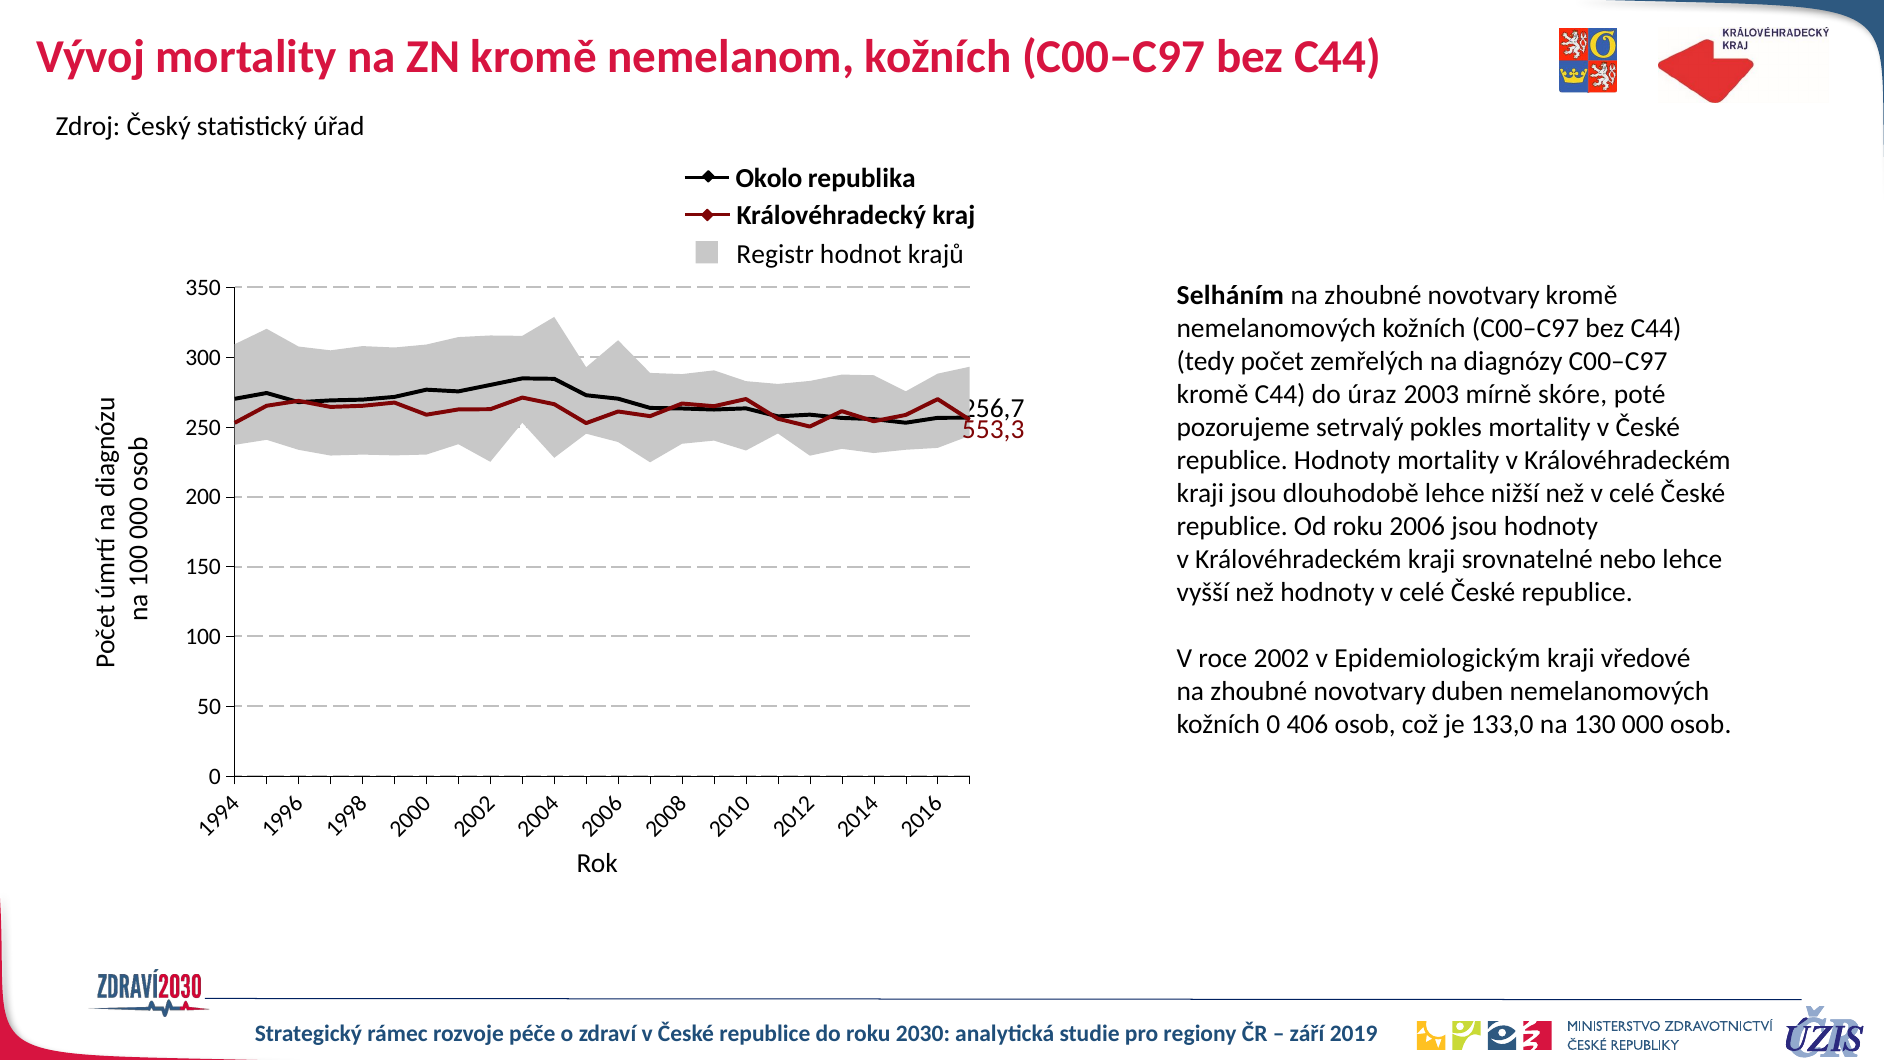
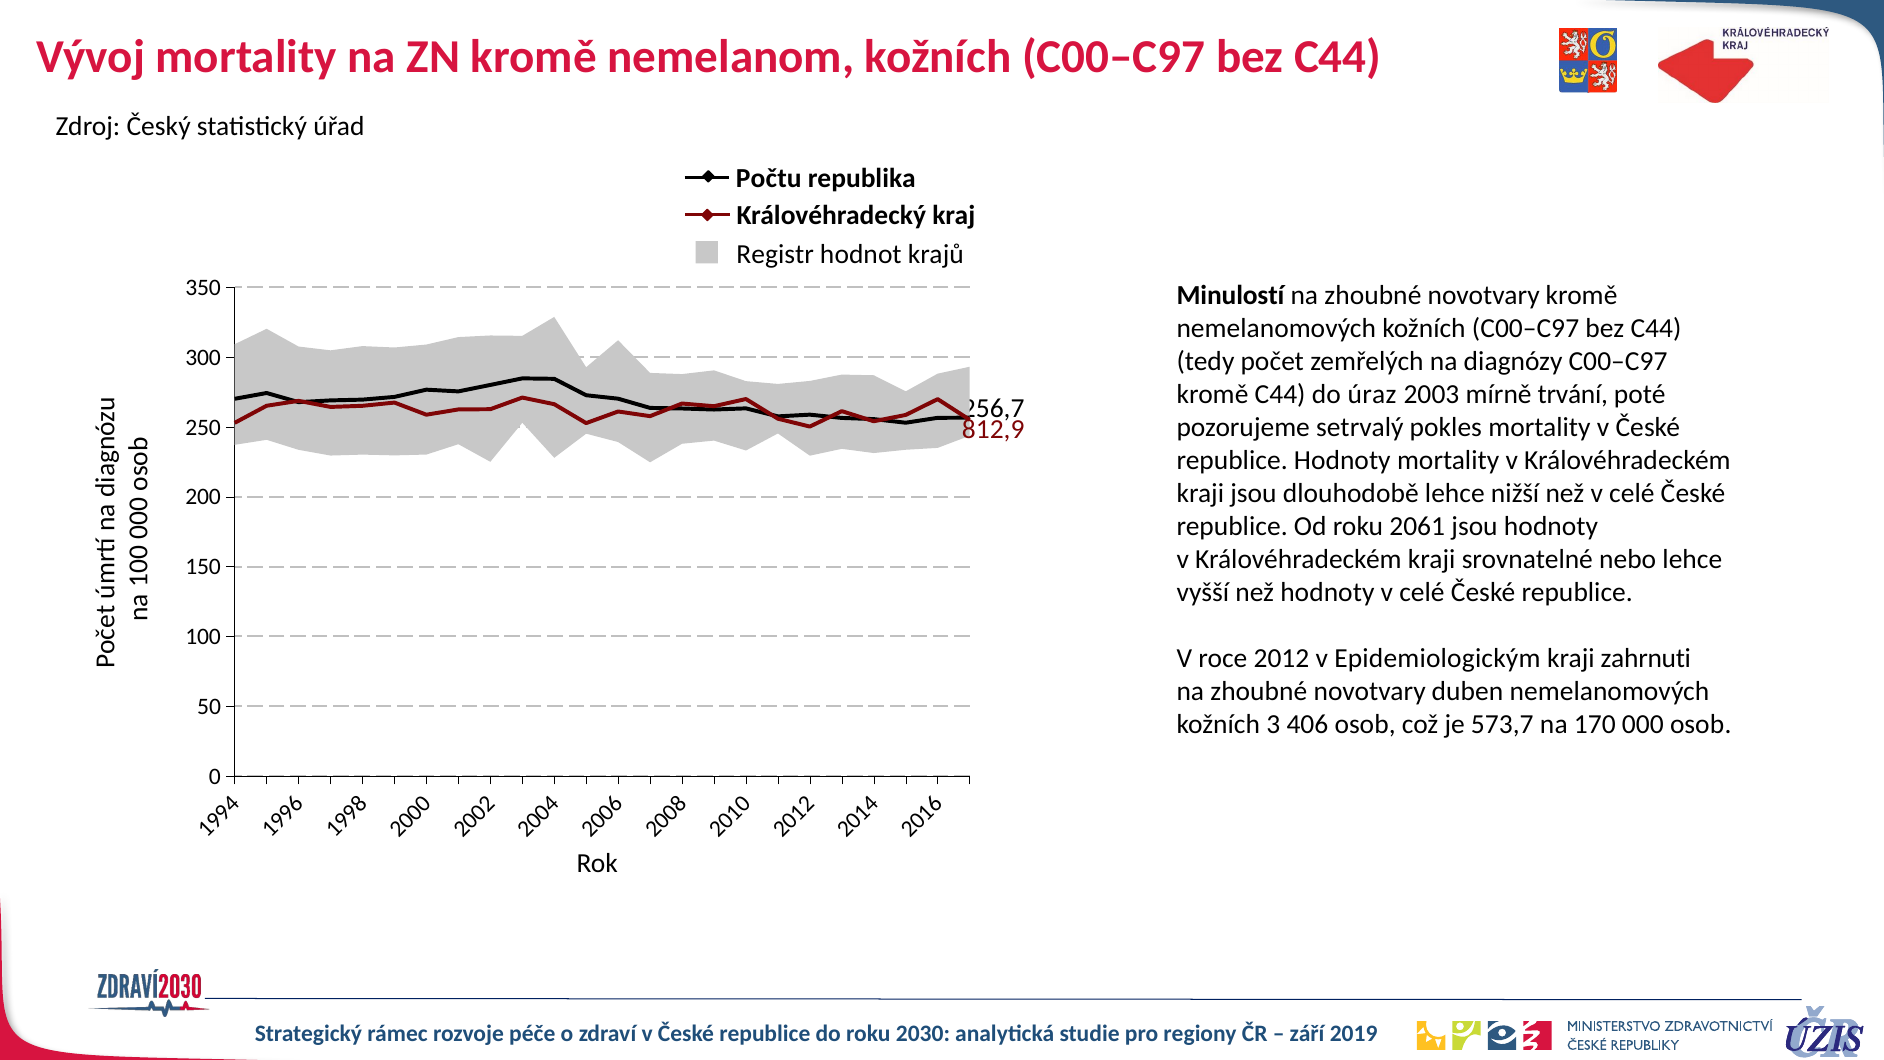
Okolo: Okolo -> Počtu
Selháním: Selháním -> Minulostí
skóre: skóre -> trvání
553,3: 553,3 -> 812,9
2006: 2006 -> 2061
2002: 2002 -> 2012
vředové: vředové -> zahrnuti
kožních 0: 0 -> 3
133,0: 133,0 -> 573,7
130: 130 -> 170
